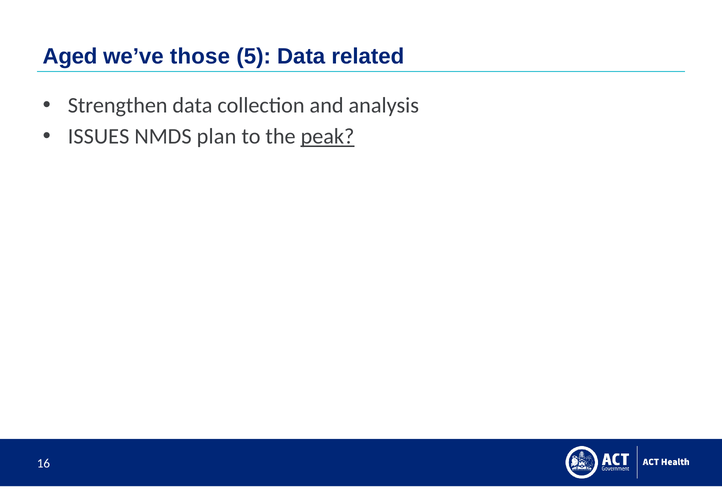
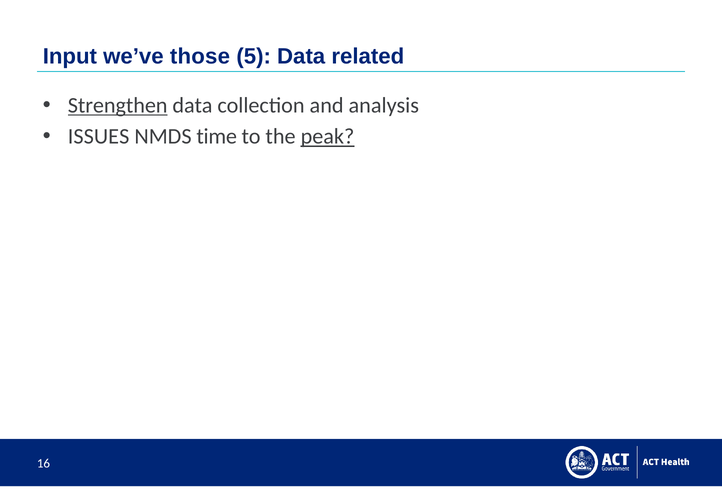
Aged: Aged -> Input
Strengthen underline: none -> present
plan: plan -> time
